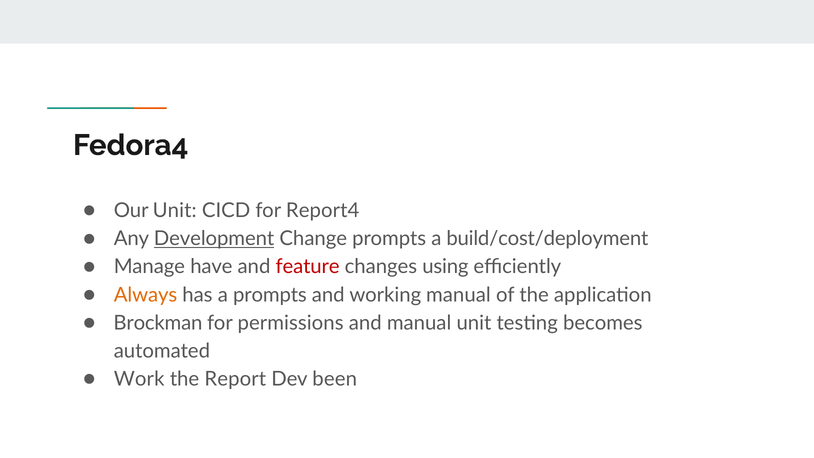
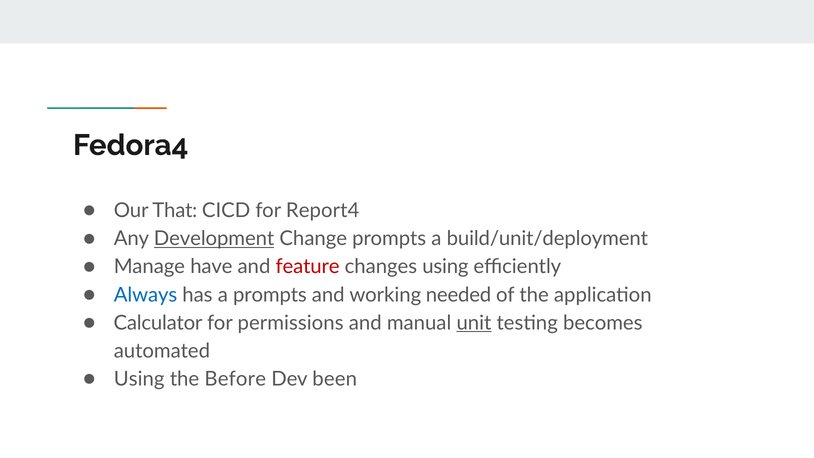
Our Unit: Unit -> That
build/cost/deployment: build/cost/deployment -> build/unit/deployment
Always colour: orange -> blue
working manual: manual -> needed
Brockman: Brockman -> Calculator
unit at (474, 323) underline: none -> present
Work at (139, 379): Work -> Using
Report: Report -> Before
